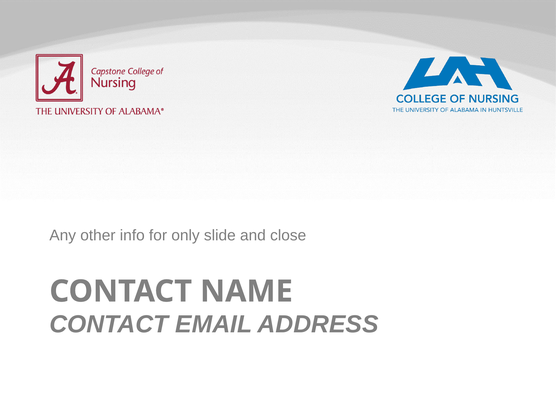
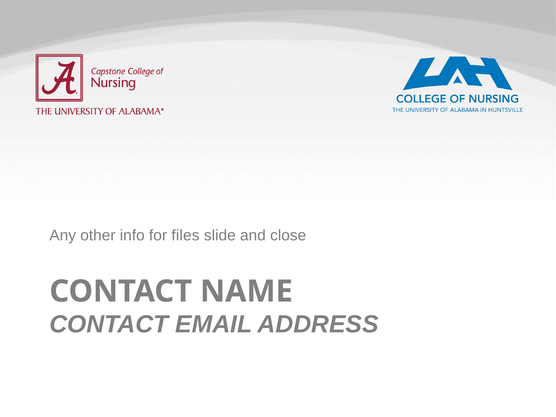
only: only -> files
